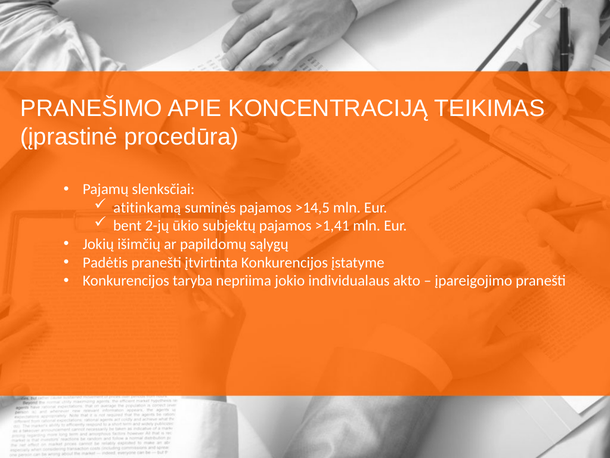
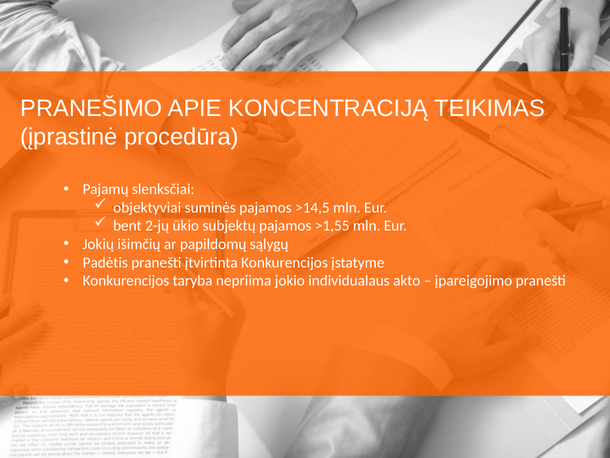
atitinkamą: atitinkamą -> objektyviai
>1,41: >1,41 -> >1,55
